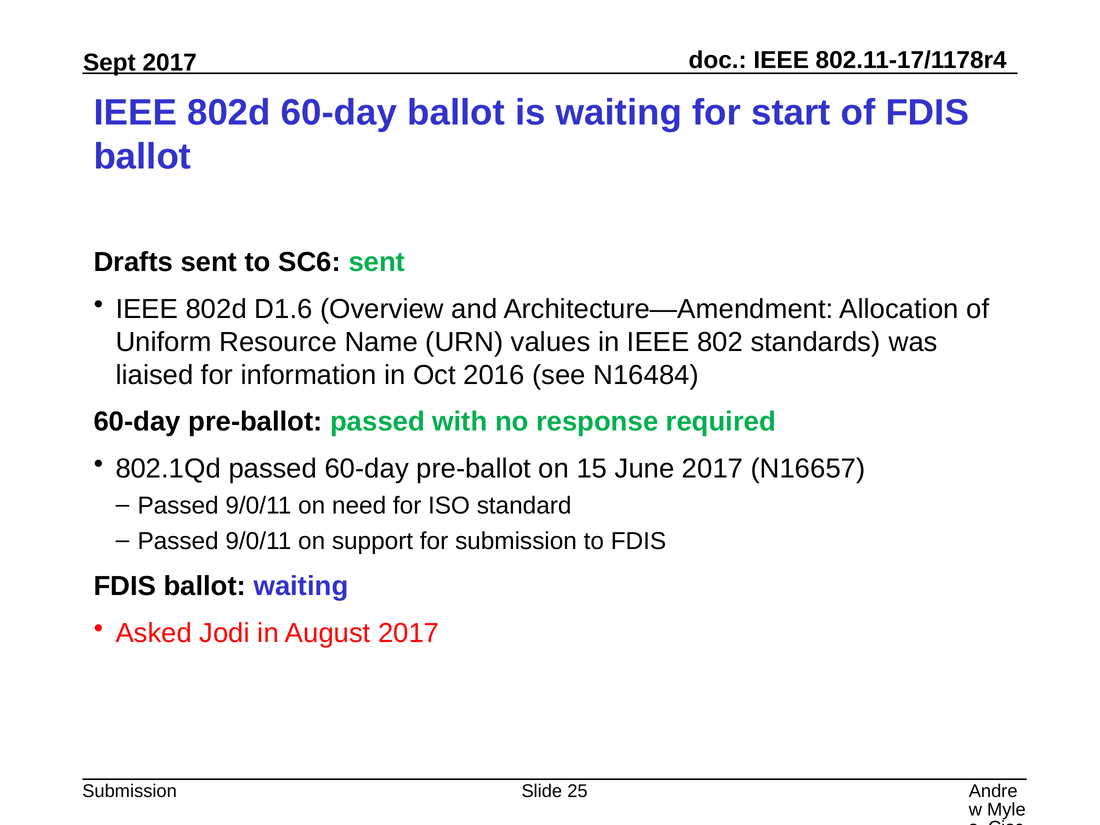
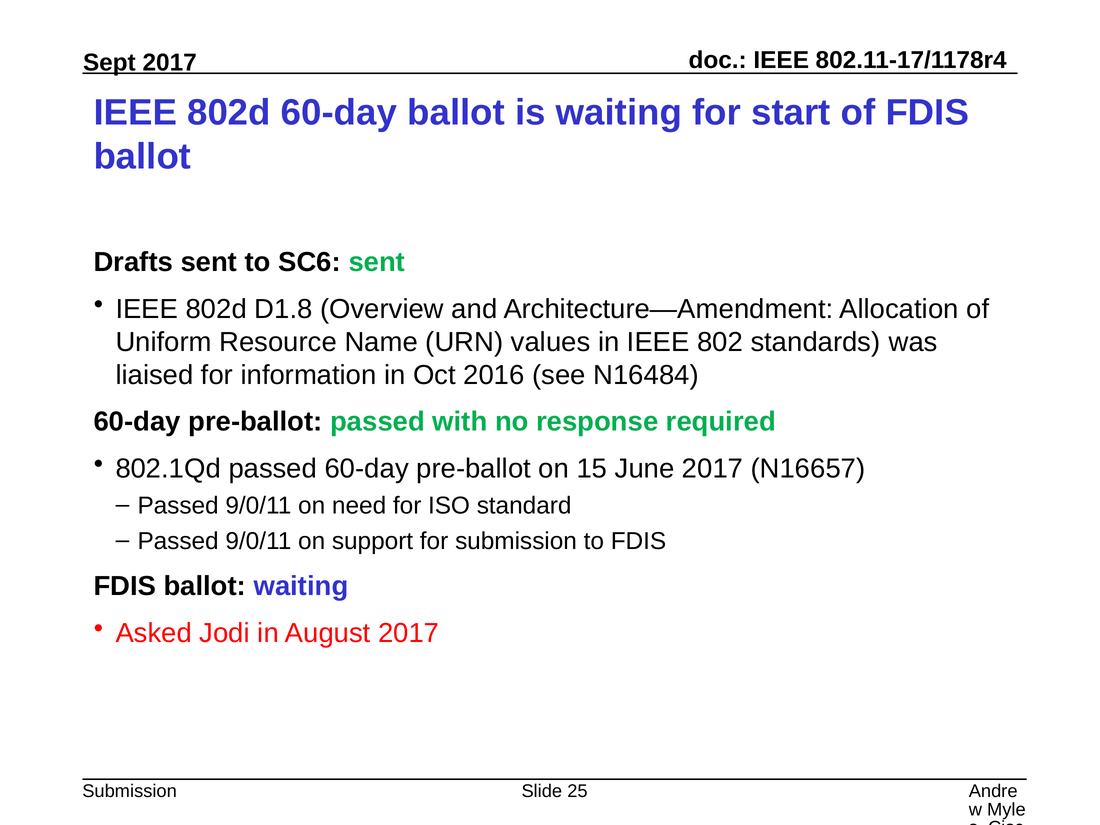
D1.6: D1.6 -> D1.8
